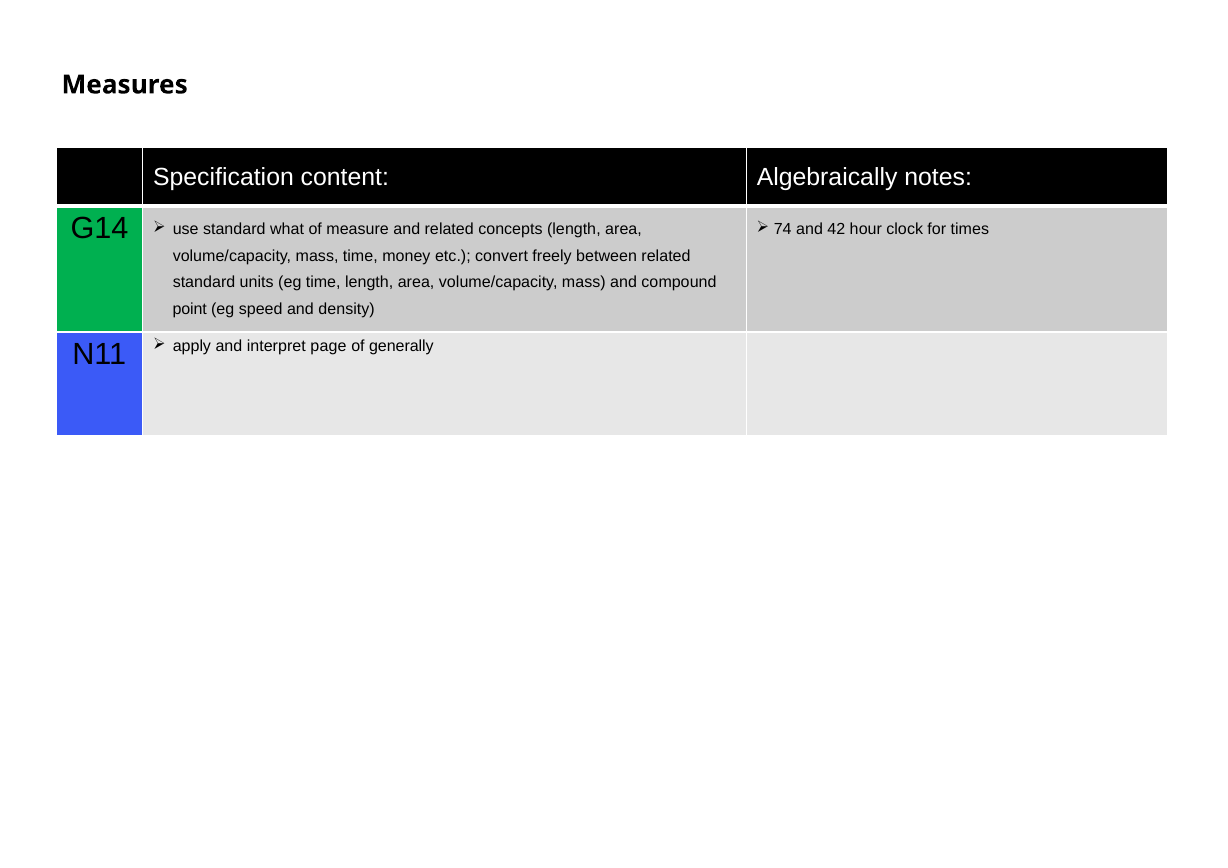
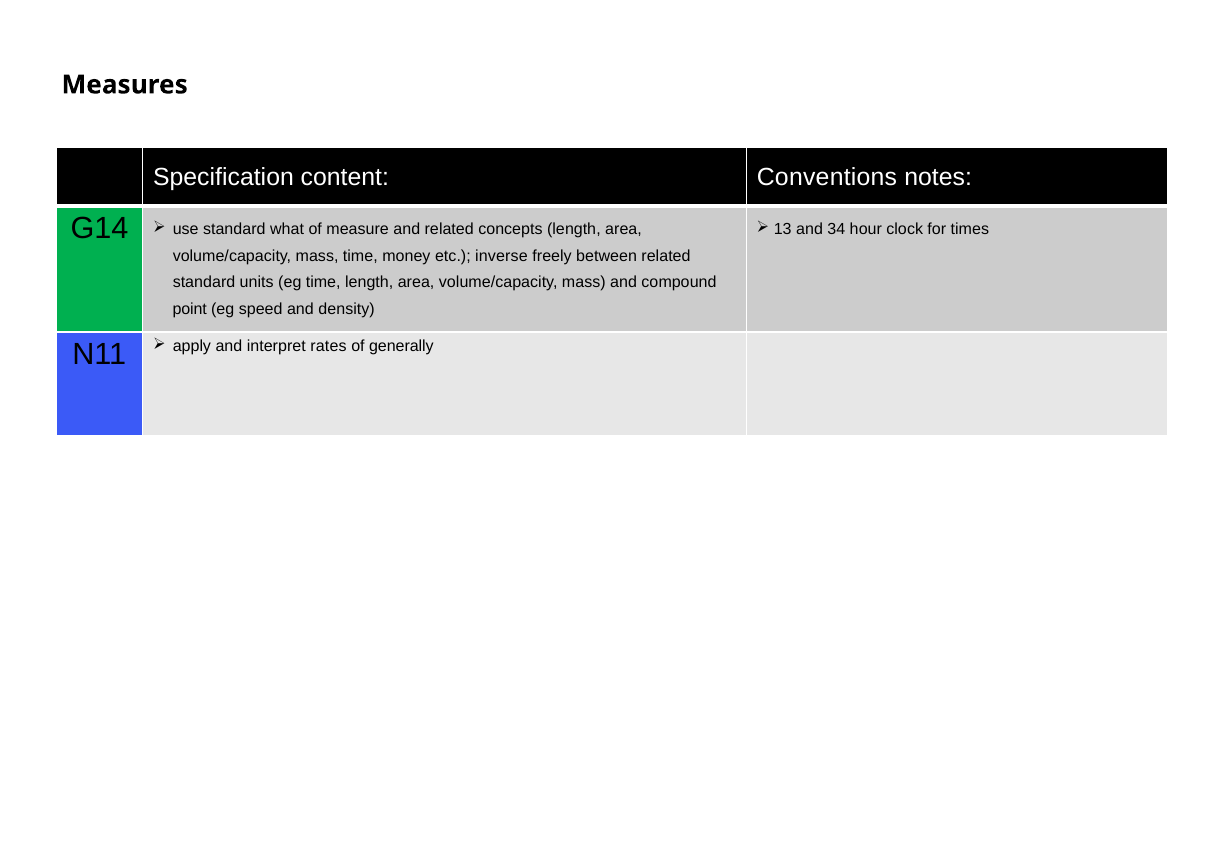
Algebraically: Algebraically -> Conventions
74: 74 -> 13
42: 42 -> 34
convert: convert -> inverse
page: page -> rates
